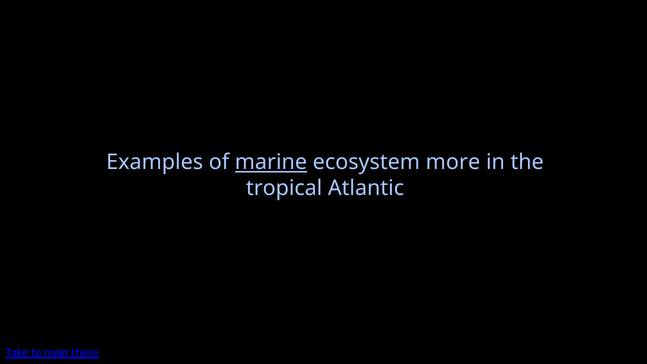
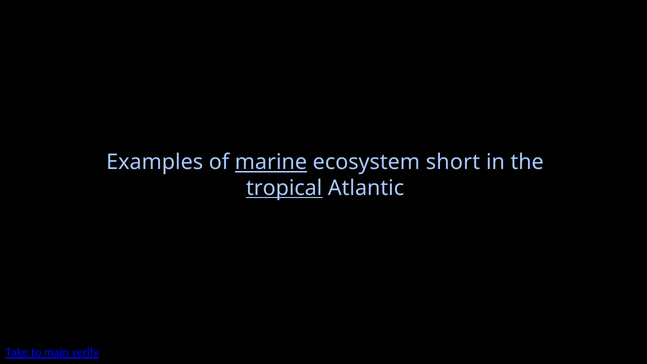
more: more -> short
tropical underline: none -> present
there: there -> verify
